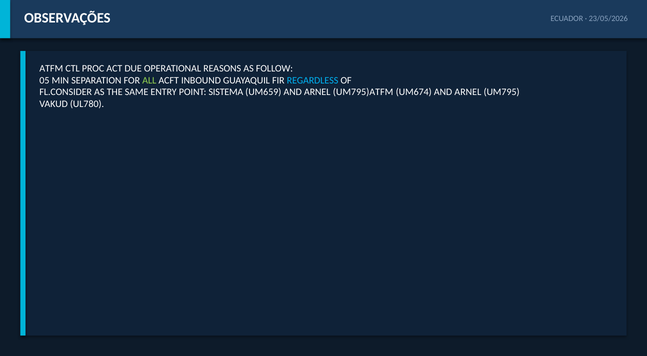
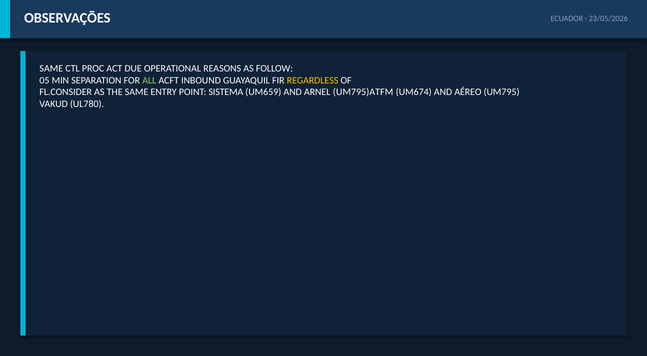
ATFM at (51, 68): ATFM -> SAME
REGARDLESS colour: light blue -> yellow
UM674 AND ARNEL: ARNEL -> AÉREO
